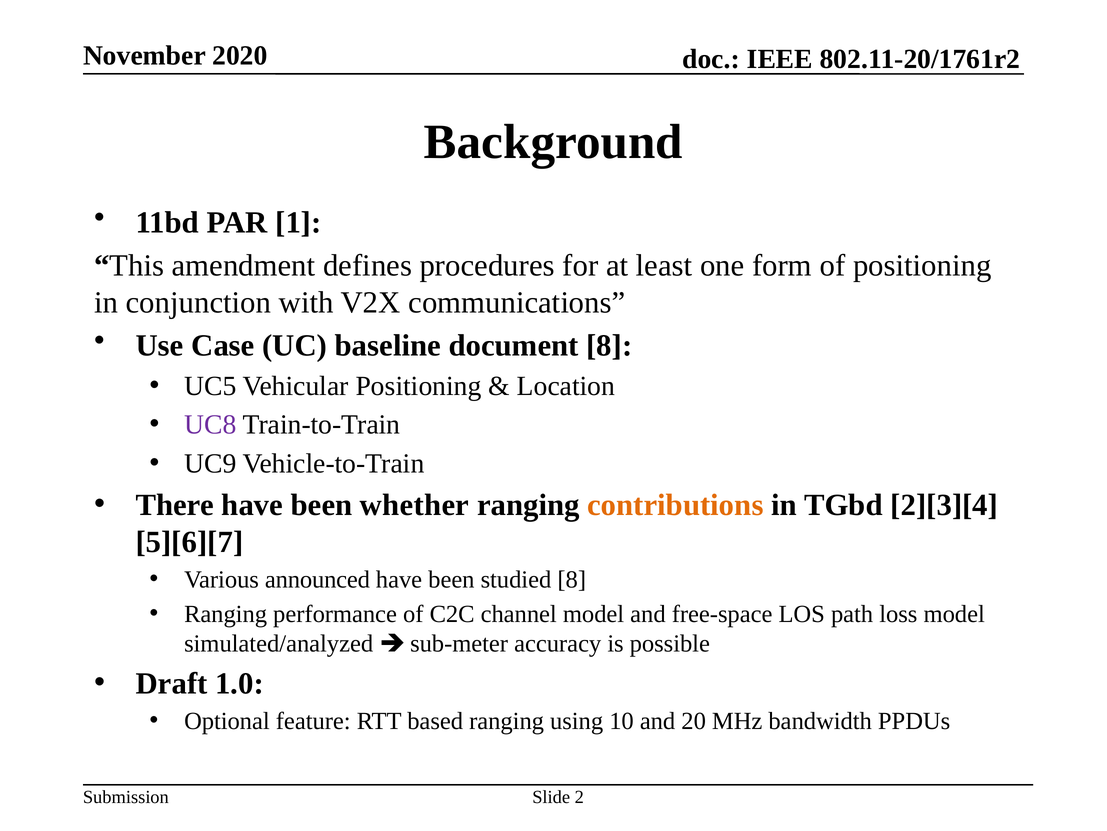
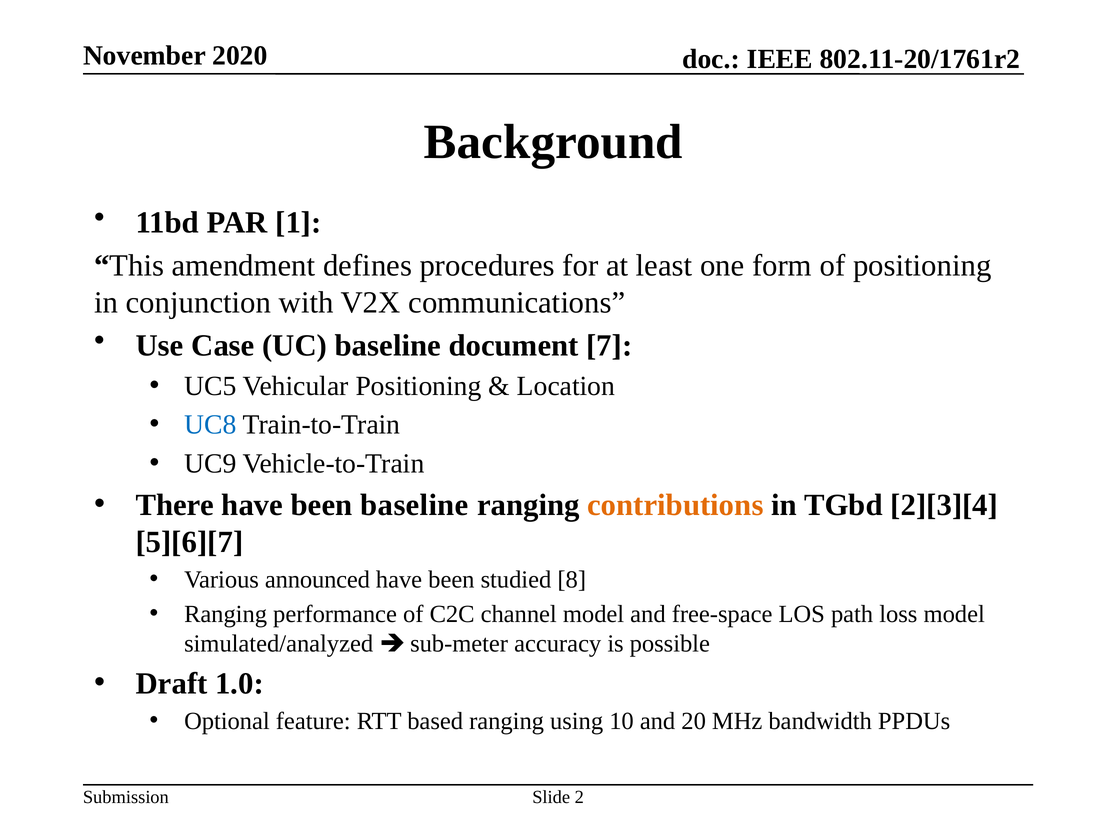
document 8: 8 -> 7
UC8 colour: purple -> blue
been whether: whether -> baseline
